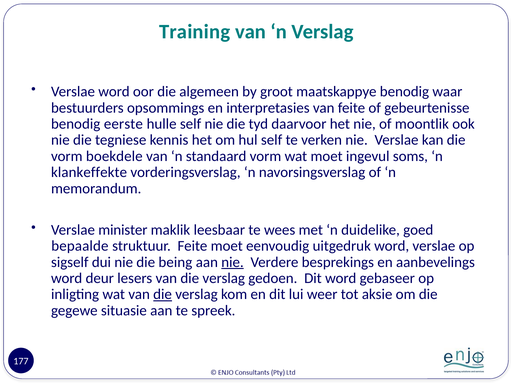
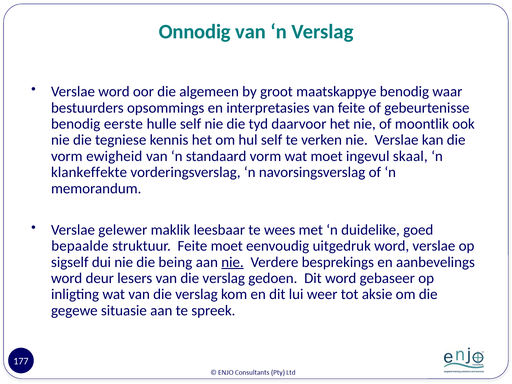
Training: Training -> Onnodig
boekdele: boekdele -> ewigheid
soms: soms -> skaal
minister: minister -> gelewer
die at (163, 294) underline: present -> none
